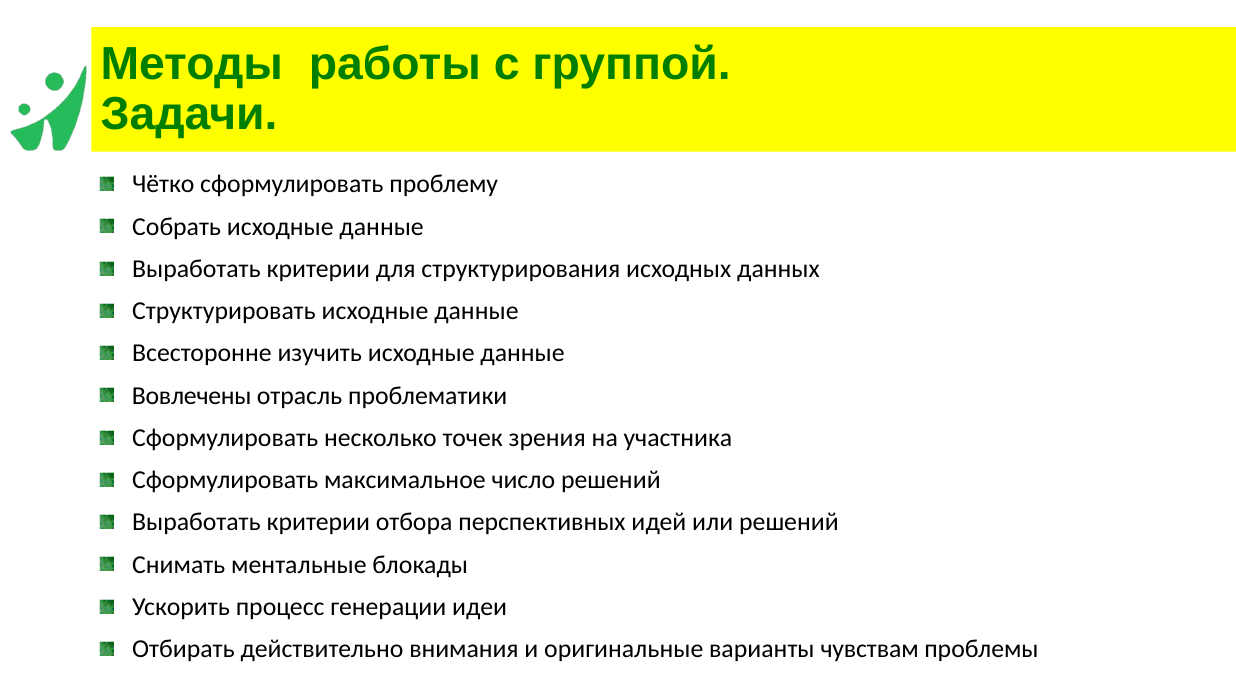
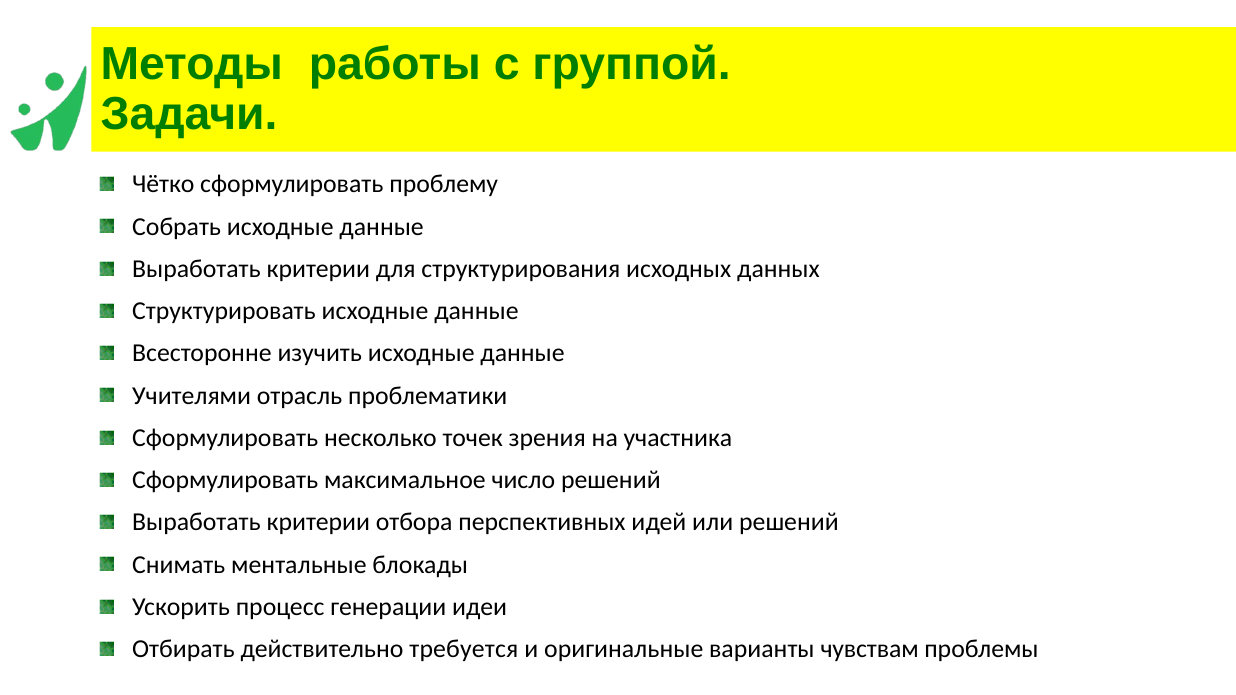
Вовлечены: Вовлечены -> Учителями
внимания: внимания -> требуется
